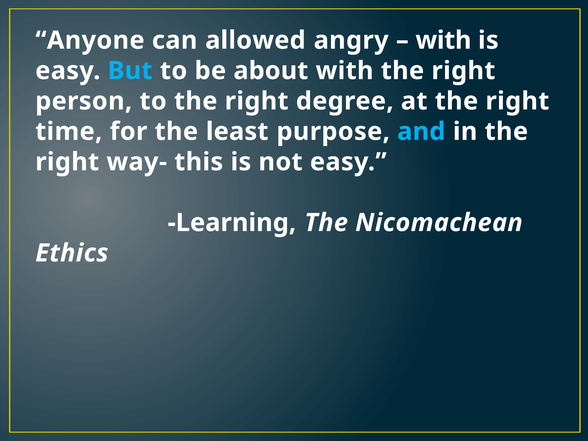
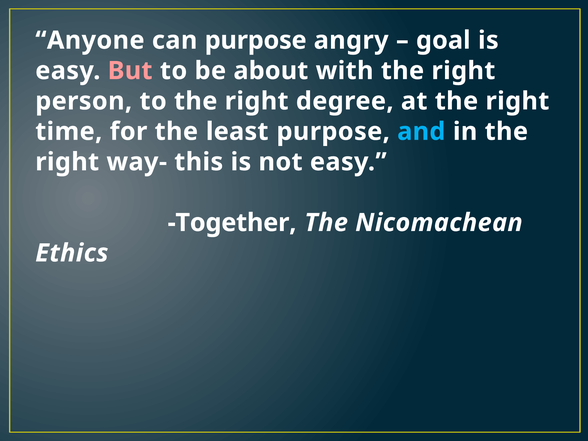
can allowed: allowed -> purpose
with at (443, 40): with -> goal
But colour: light blue -> pink
Learning: Learning -> Together
